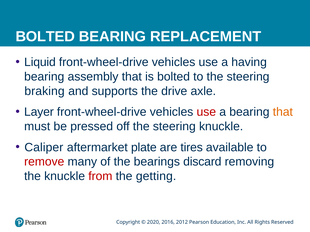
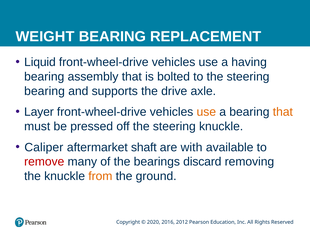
BOLTED at (45, 37): BOLTED -> WEIGHT
braking at (45, 91): braking -> bearing
use at (206, 112) colour: red -> orange
plate: plate -> shaft
tires: tires -> with
from colour: red -> orange
getting: getting -> ground
